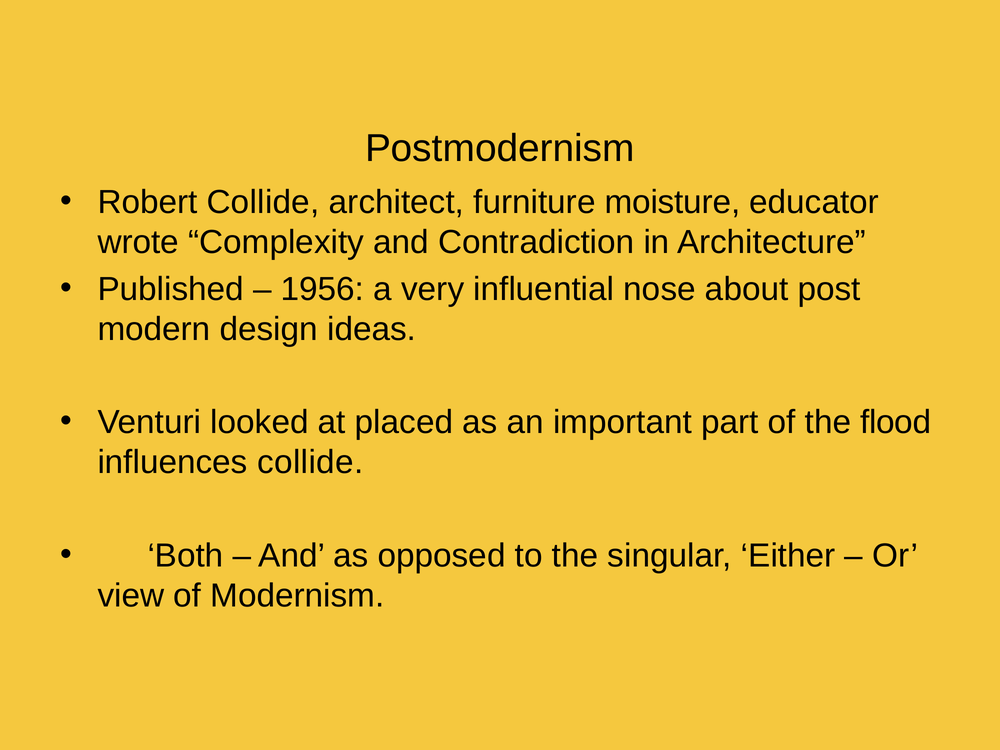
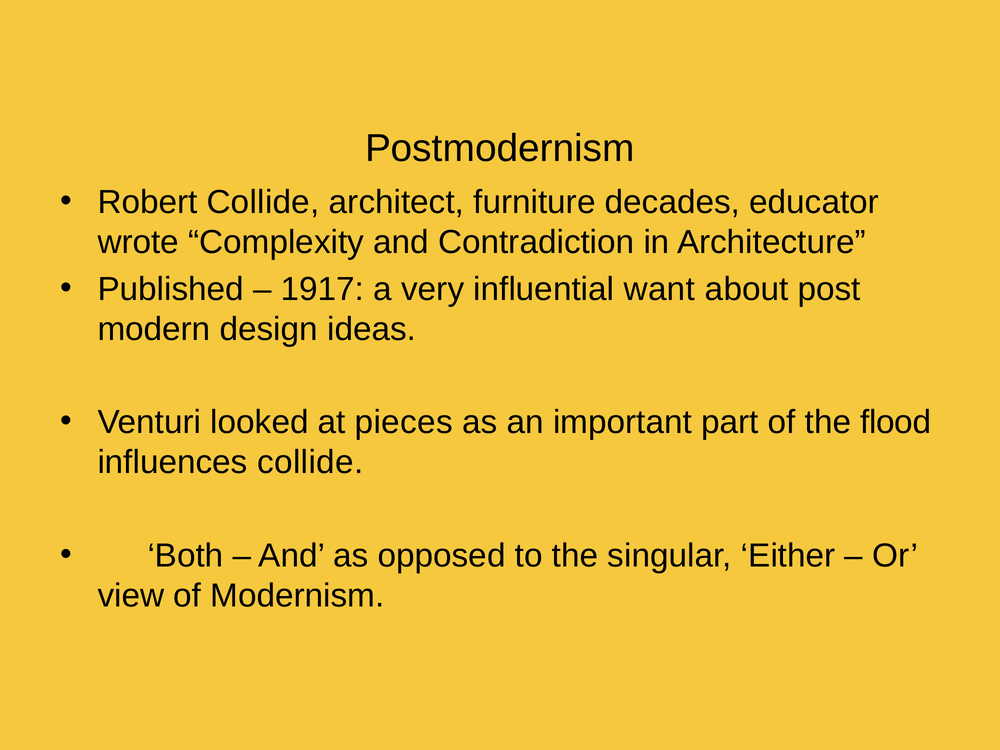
moisture: moisture -> decades
1956: 1956 -> 1917
nose: nose -> want
placed: placed -> pieces
